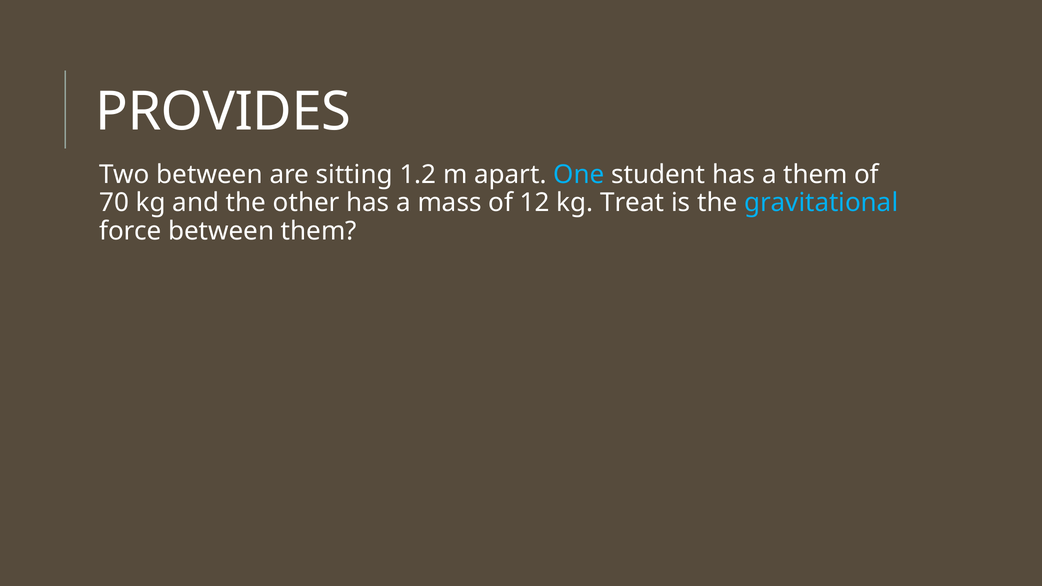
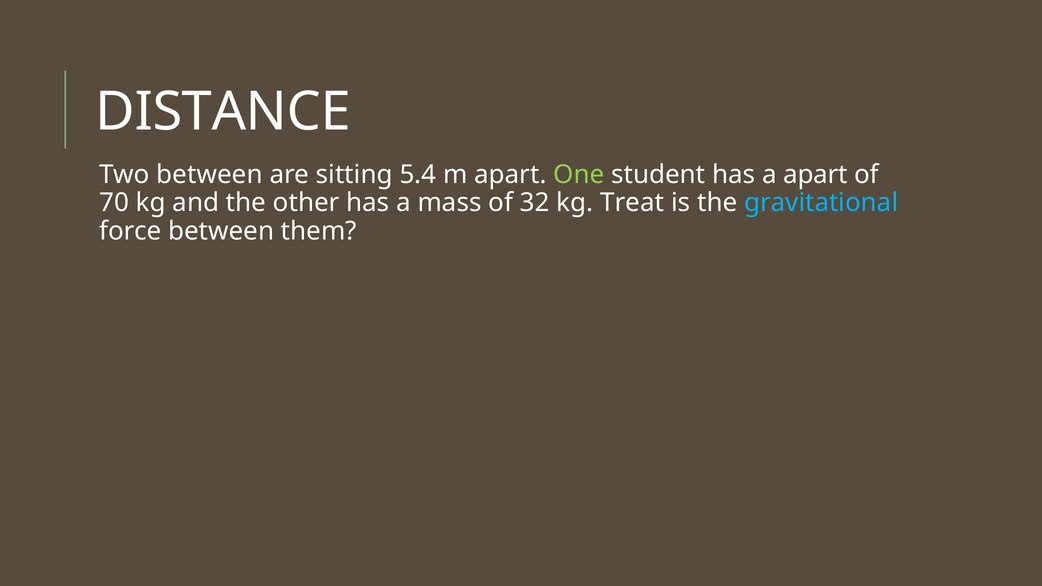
PROVIDES: PROVIDES -> DISTANCE
1.2: 1.2 -> 5.4
One colour: light blue -> light green
a them: them -> apart
12: 12 -> 32
